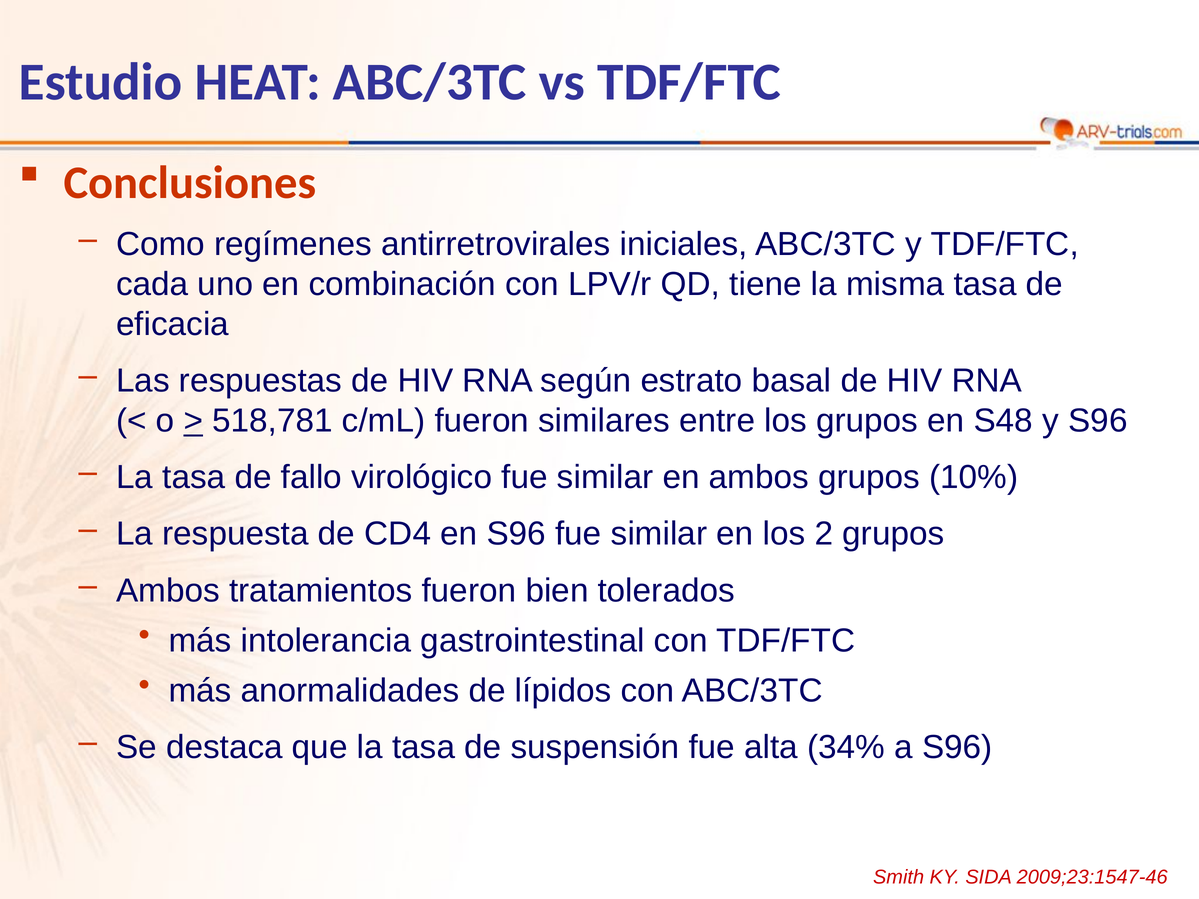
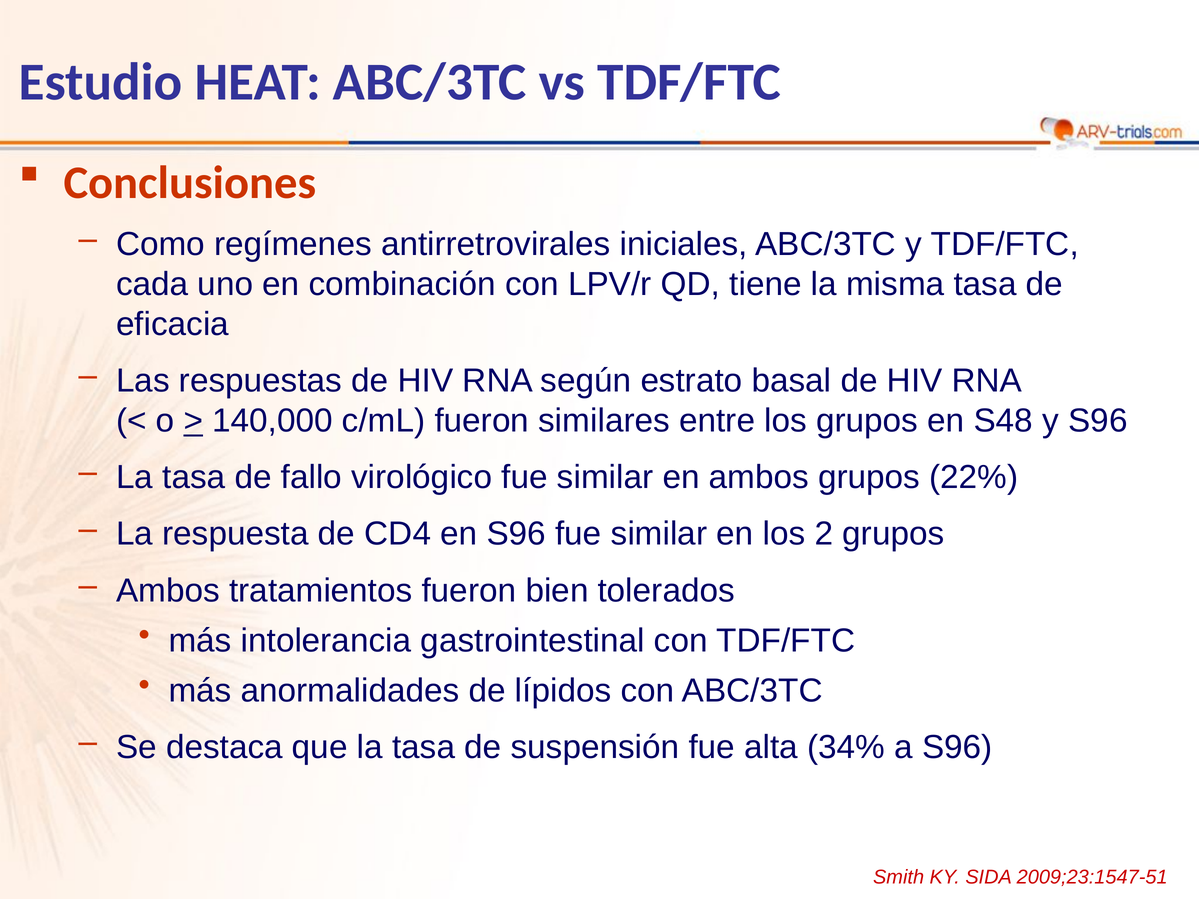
518,781: 518,781 -> 140,000
10%: 10% -> 22%
2009;23:1547-46: 2009;23:1547-46 -> 2009;23:1547-51
